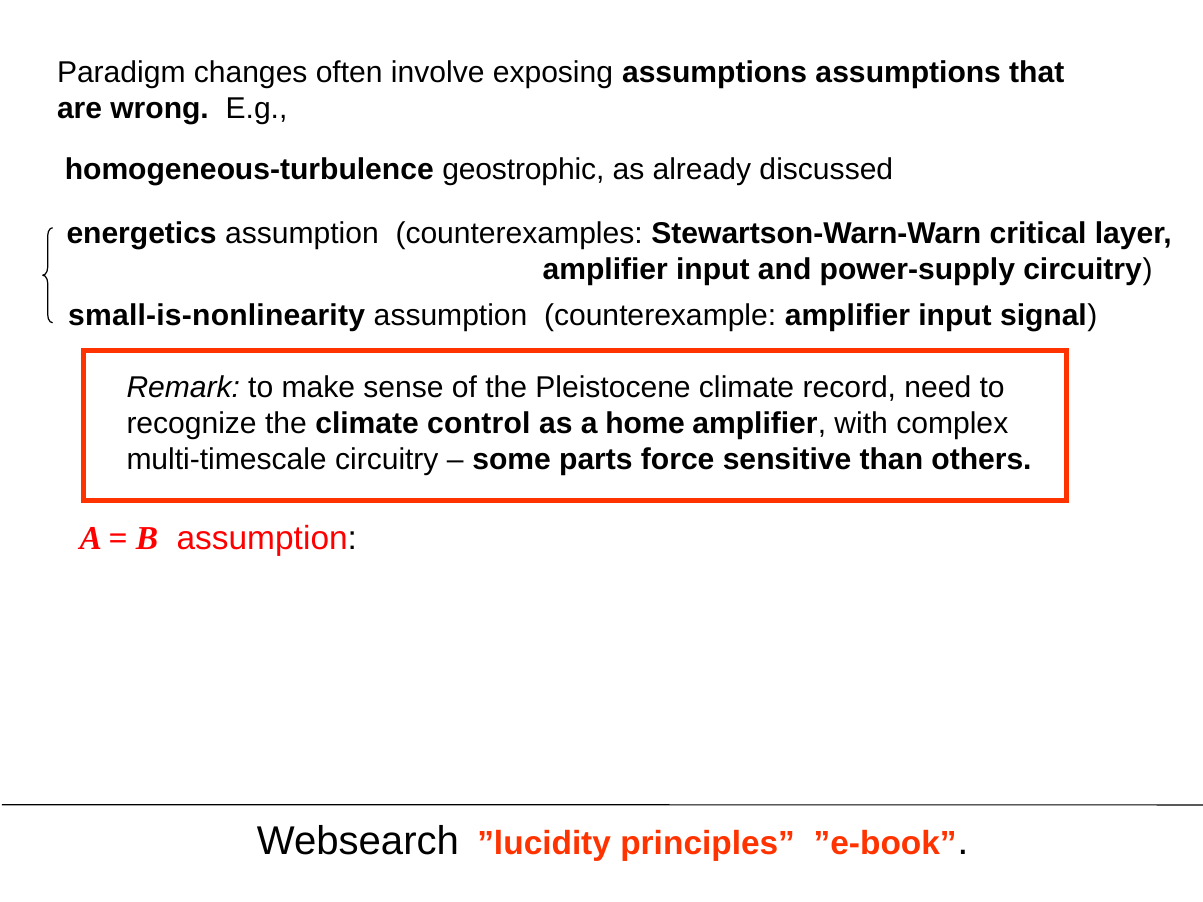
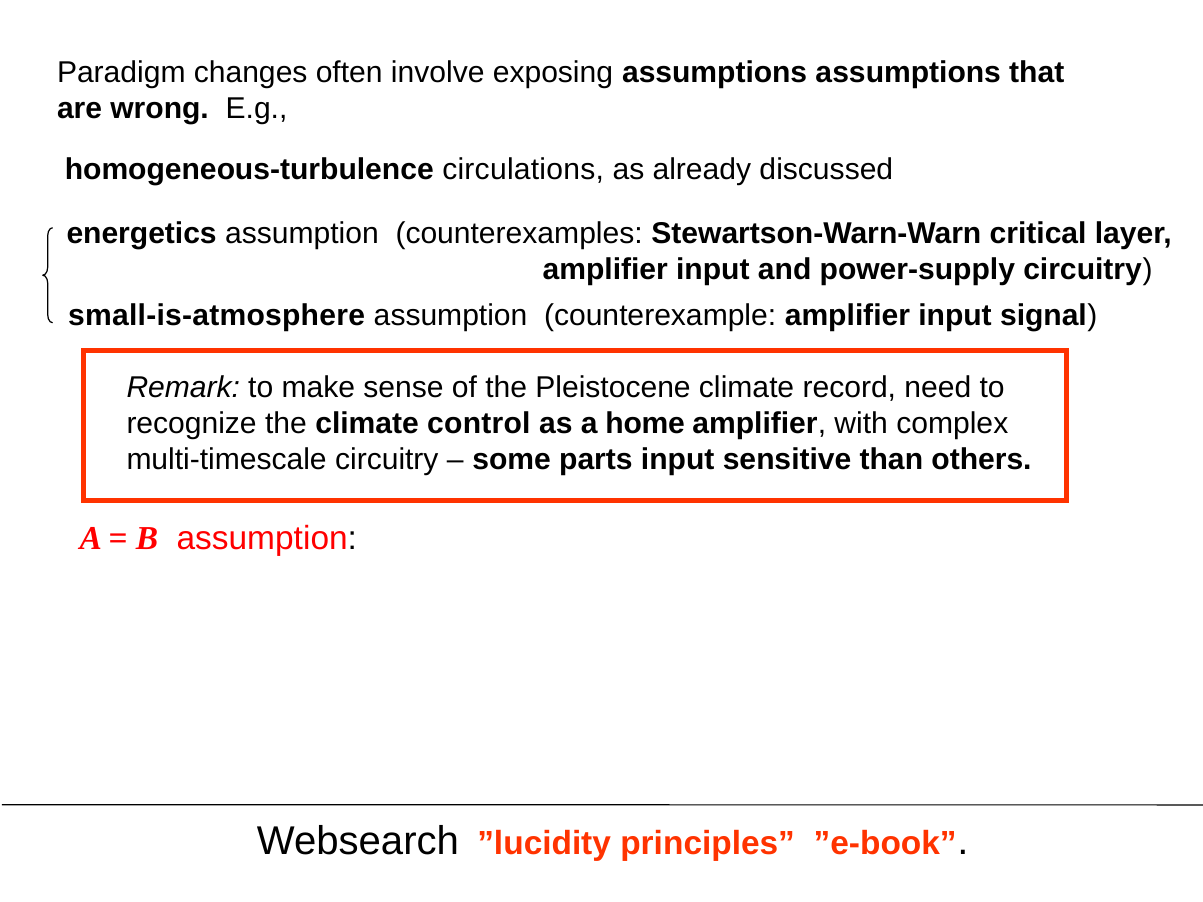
geostrophic: geostrophic -> circulations
small-is-nonlinearity: small-is-nonlinearity -> small-is-atmosphere
parts force: force -> input
